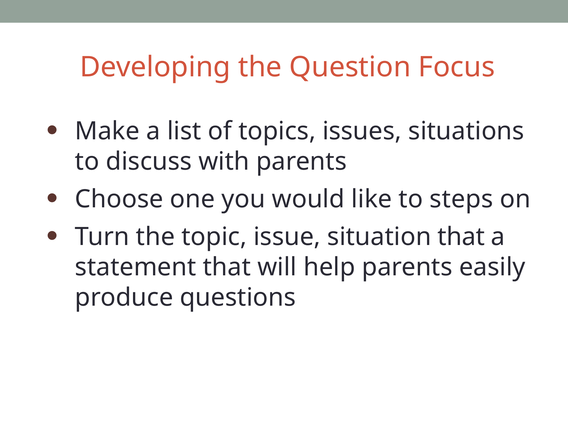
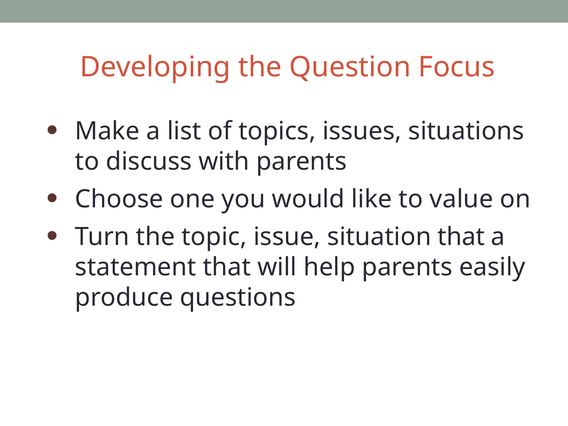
steps: steps -> value
